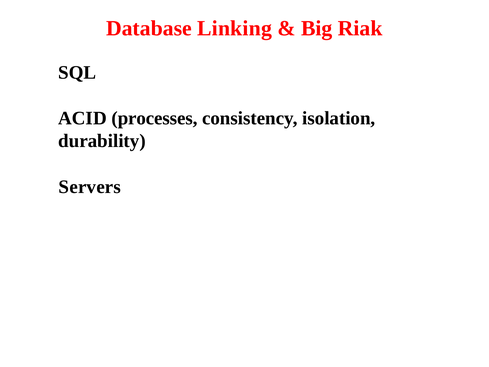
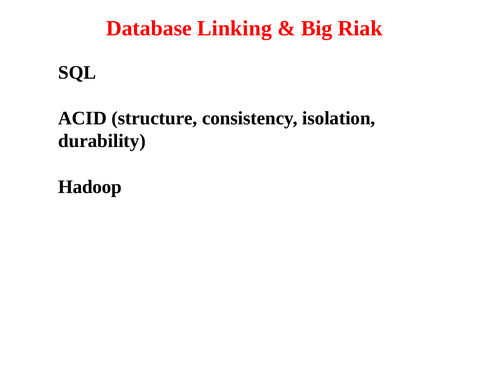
processes: processes -> structure
Servers: Servers -> Hadoop
